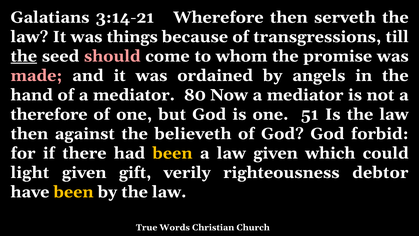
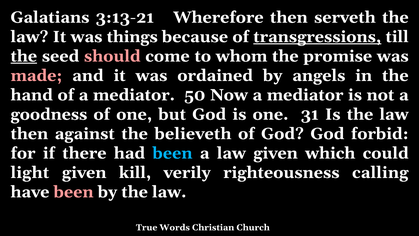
3:14-21: 3:14-21 -> 3:13-21
transgressions underline: none -> present
80: 80 -> 50
therefore: therefore -> goodness
51: 51 -> 31
been at (172, 153) colour: yellow -> light blue
gift: gift -> kill
debtor: debtor -> calling
been at (74, 192) colour: yellow -> pink
